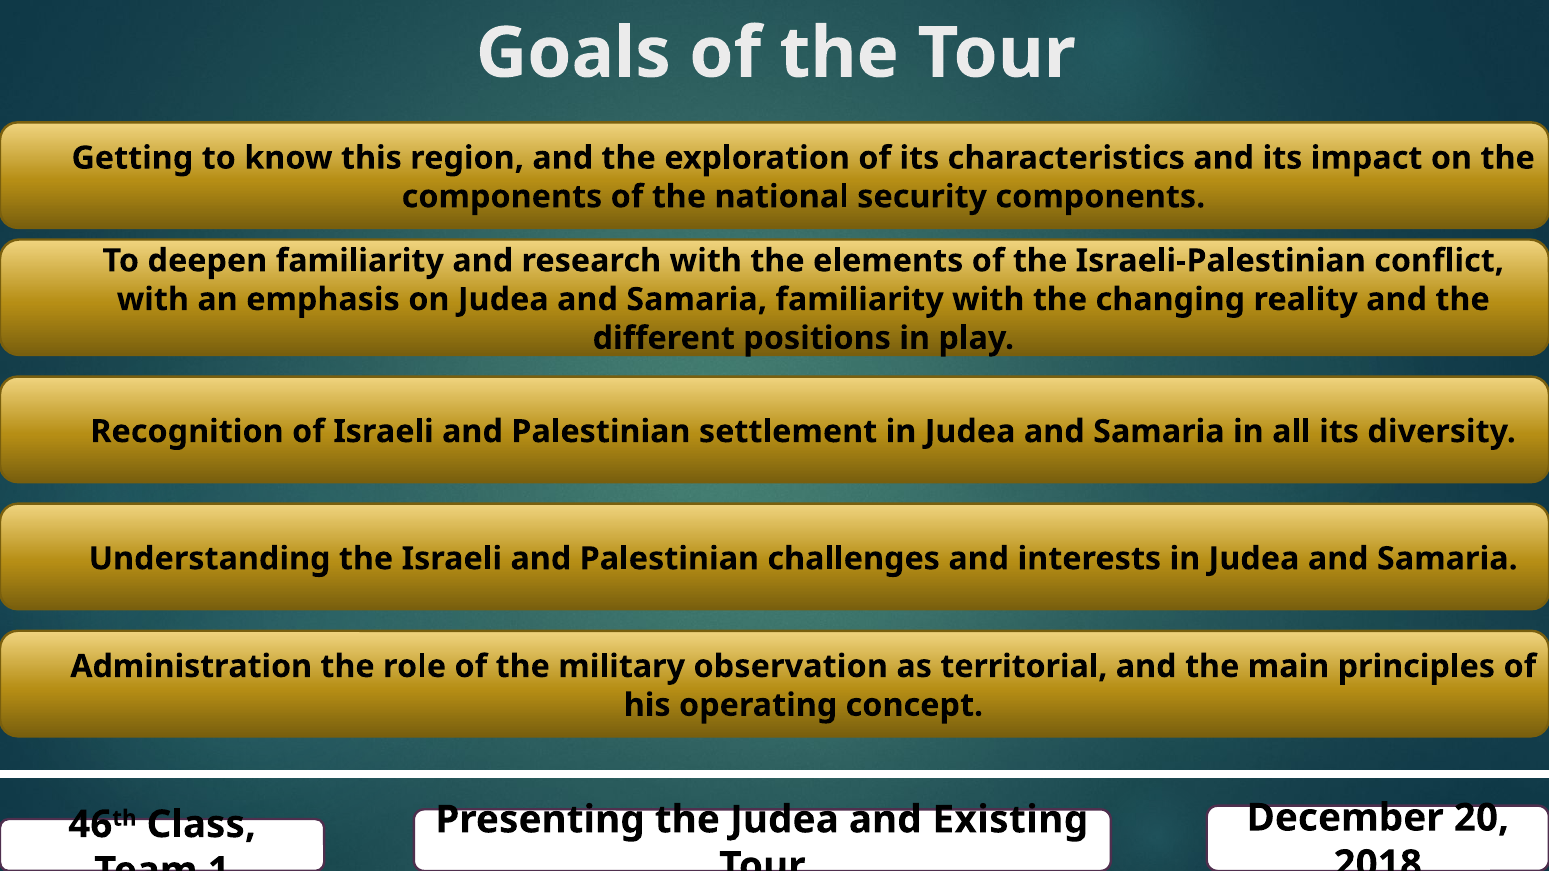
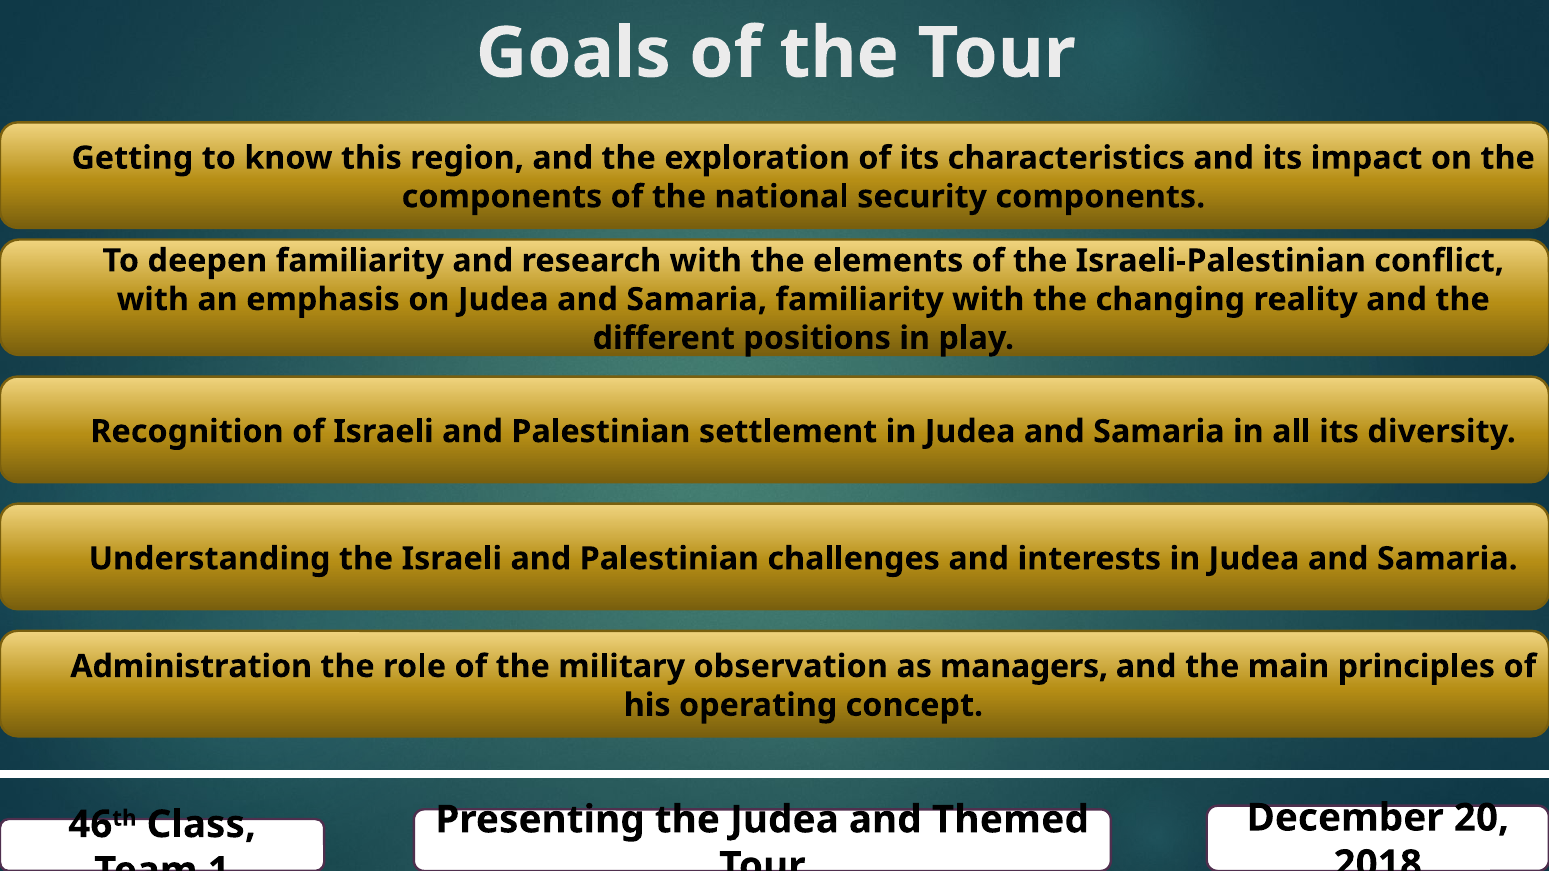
territorial: territorial -> managers
Existing: Existing -> Themed
